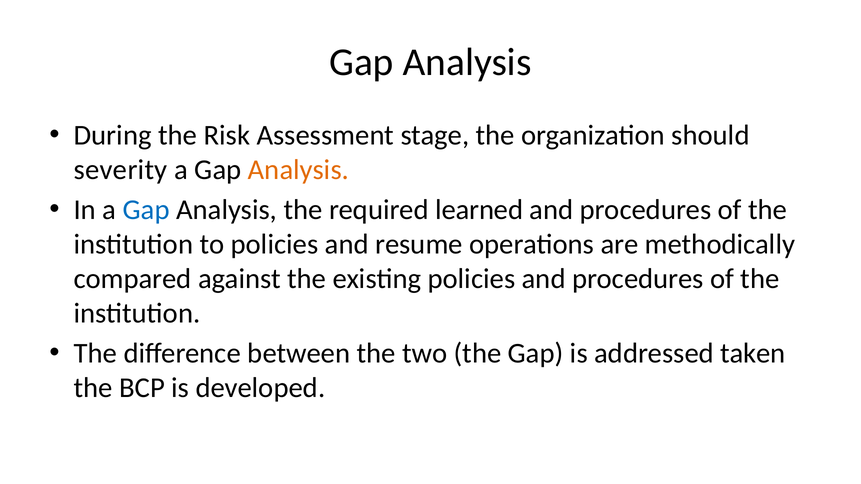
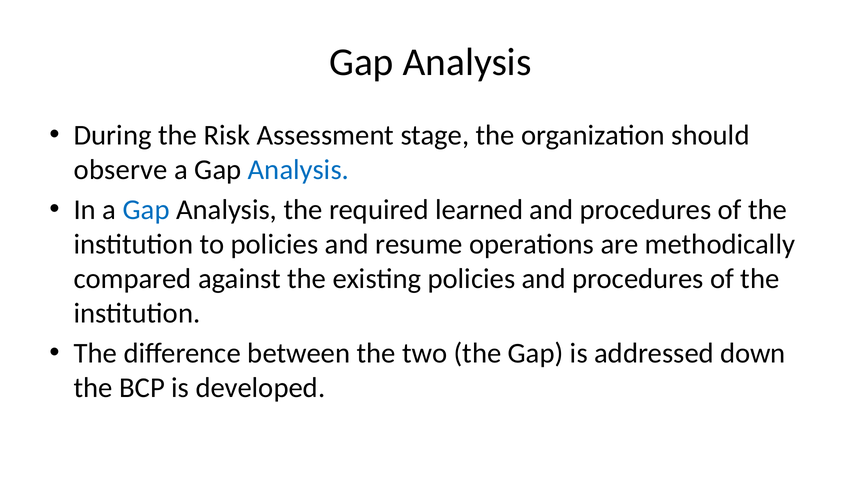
severity: severity -> observe
Analysis at (298, 170) colour: orange -> blue
taken: taken -> down
